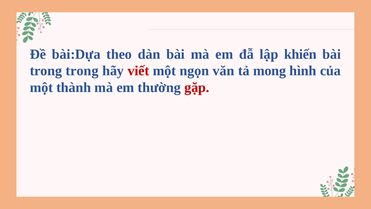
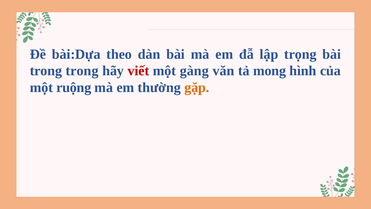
khiến: khiến -> trọng
ngọn: ngọn -> gàng
thành: thành -> ruộng
gặp colour: red -> orange
